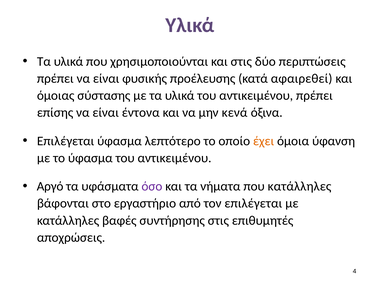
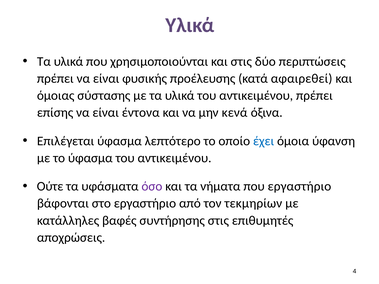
έχει colour: orange -> blue
Αργό: Αργό -> Ούτε
που κατάλληλες: κατάλληλες -> εργαστήριο
τον επιλέγεται: επιλέγεται -> τεκμηρίων
